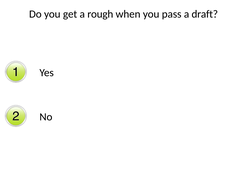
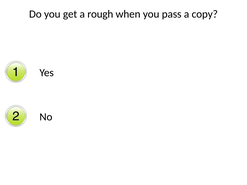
draft: draft -> copy
